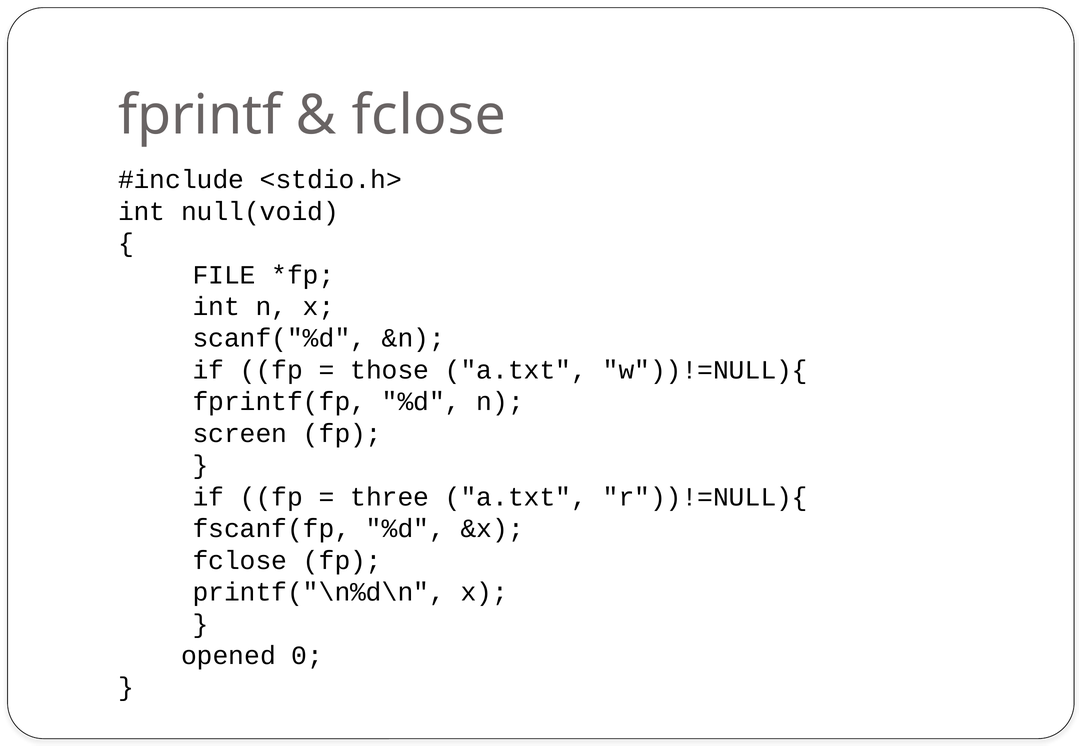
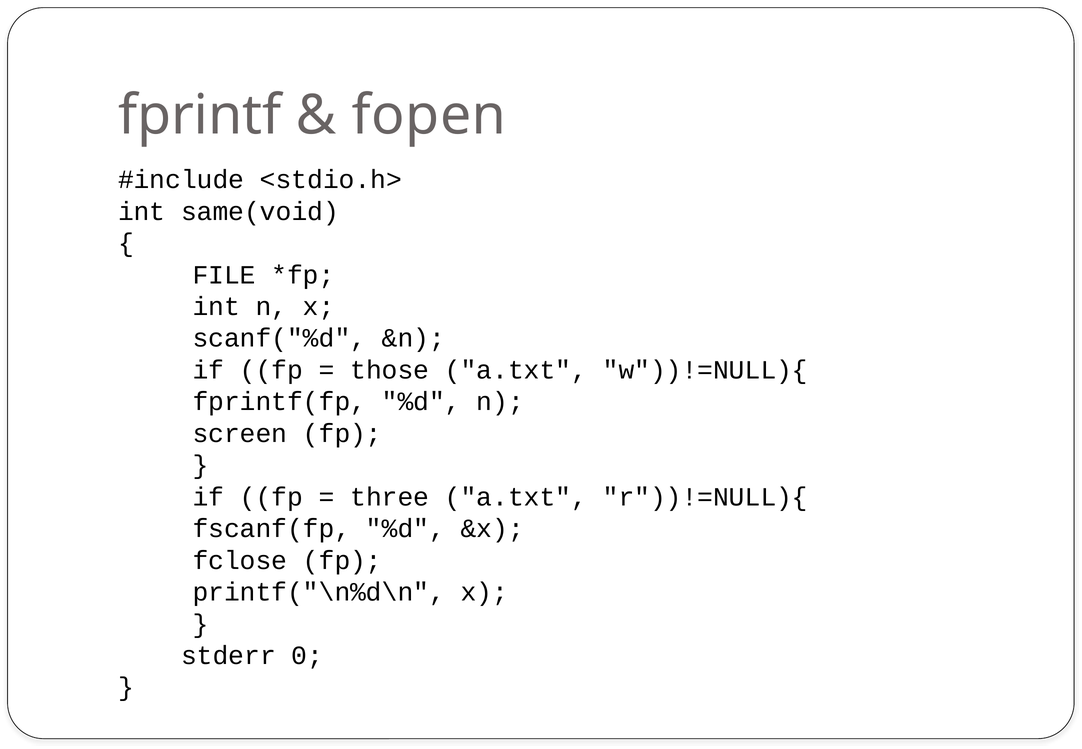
fclose at (429, 115): fclose -> fopen
null(void: null(void -> same(void
opened: opened -> stderr
